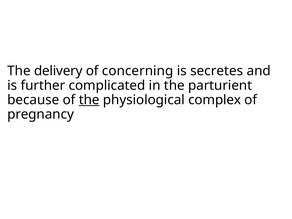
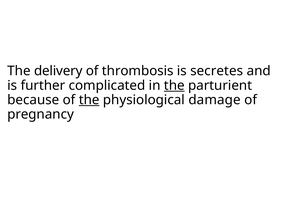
concerning: concerning -> thrombosis
the at (174, 85) underline: none -> present
complex: complex -> damage
